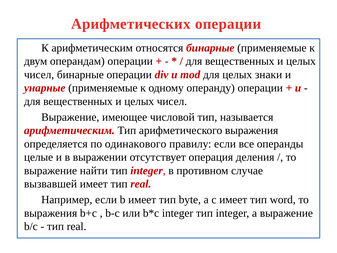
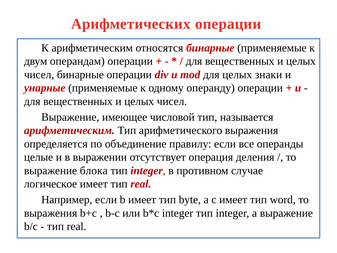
одинакового: одинакового -> объединение
найти: найти -> блока
вызвавшей: вызвавшей -> логическое
